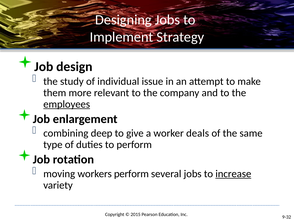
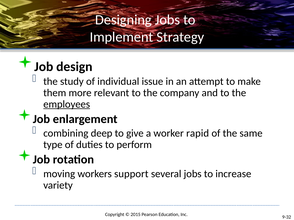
deals: deals -> rapid
workers perform: perform -> support
increase underline: present -> none
